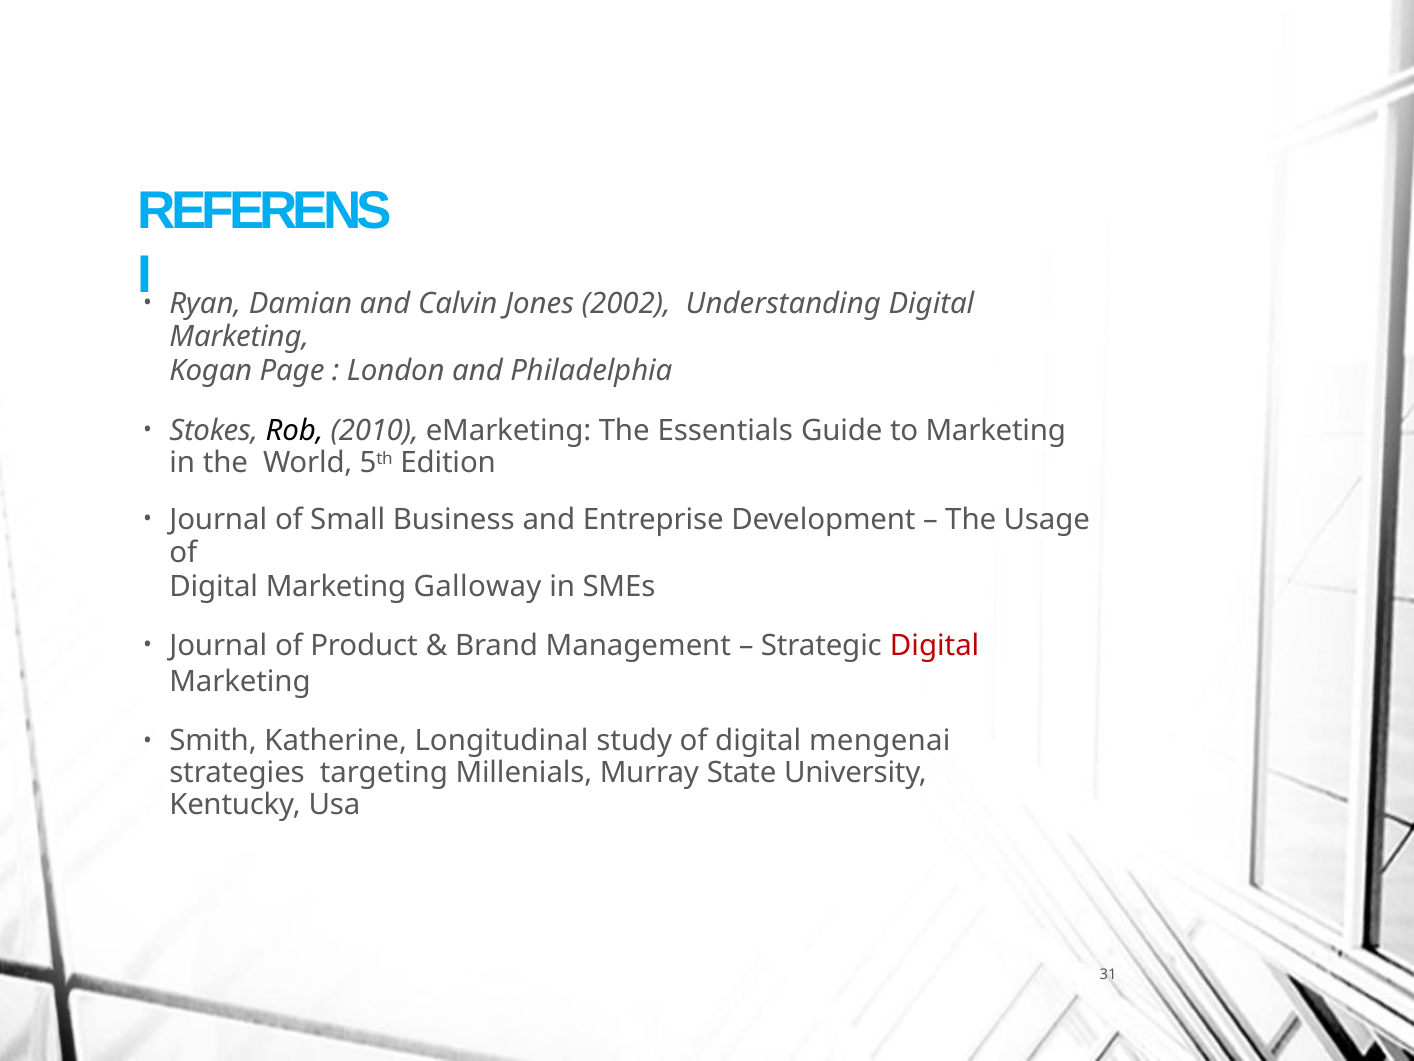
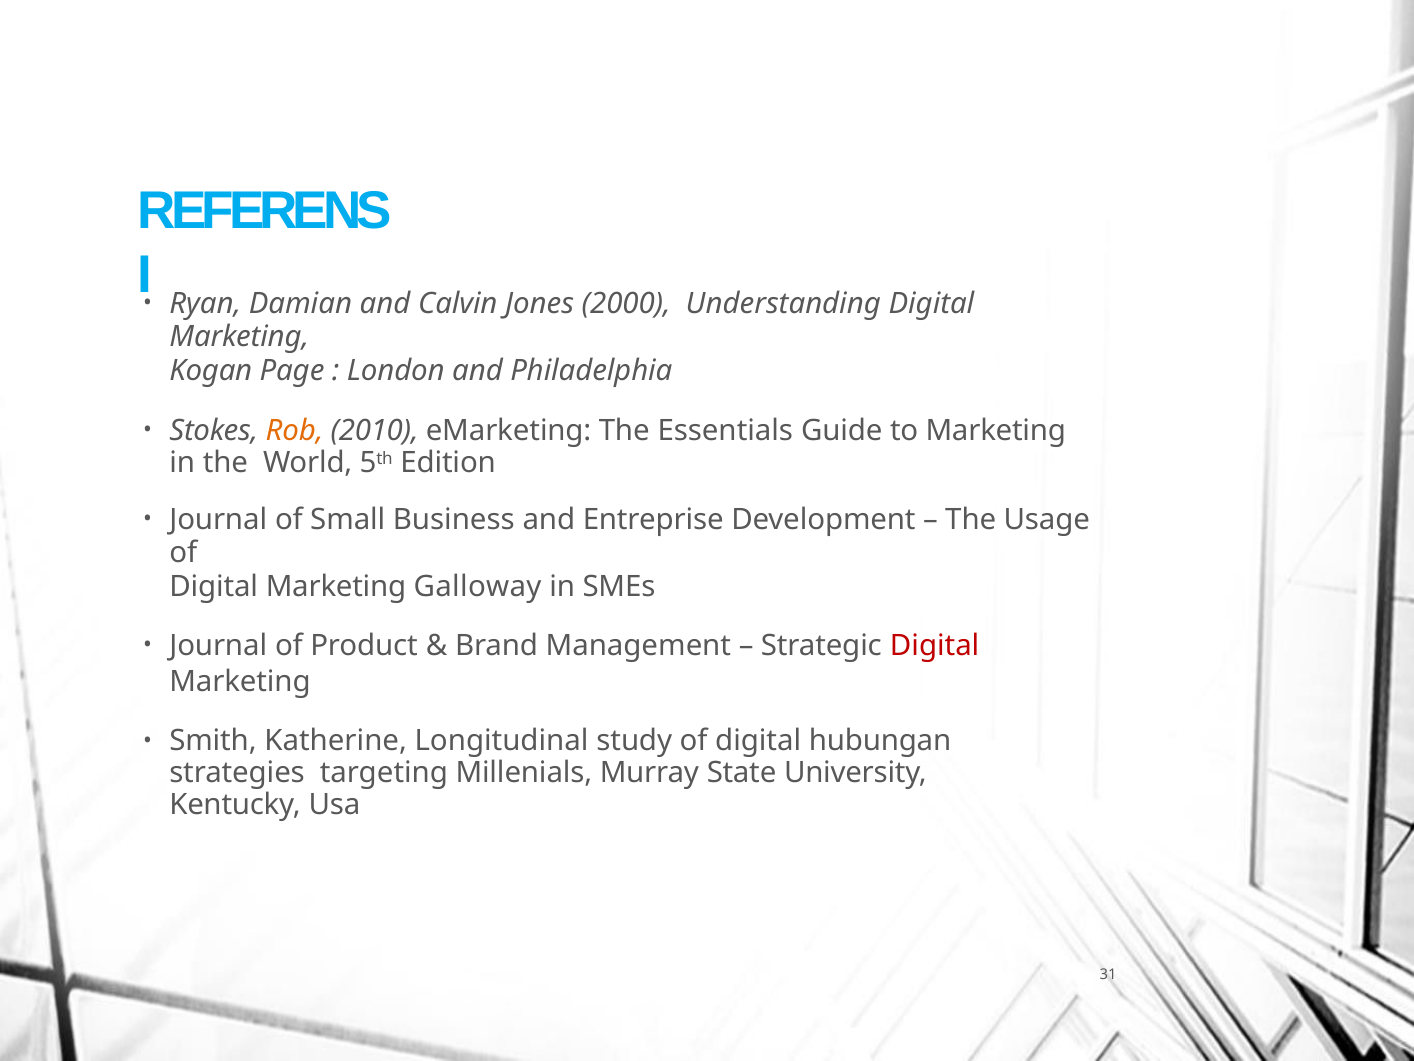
2002: 2002 -> 2000
Rob colour: black -> orange
mengenai: mengenai -> hubungan
